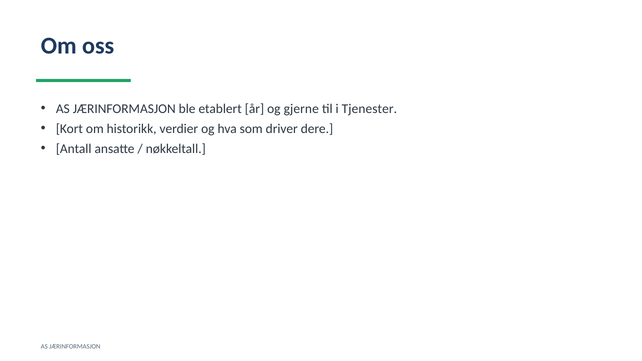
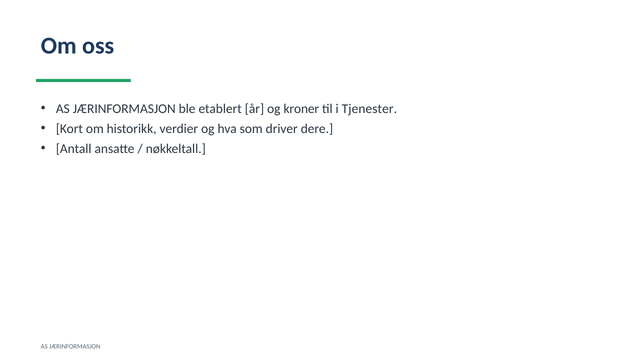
gjerne: gjerne -> kroner
